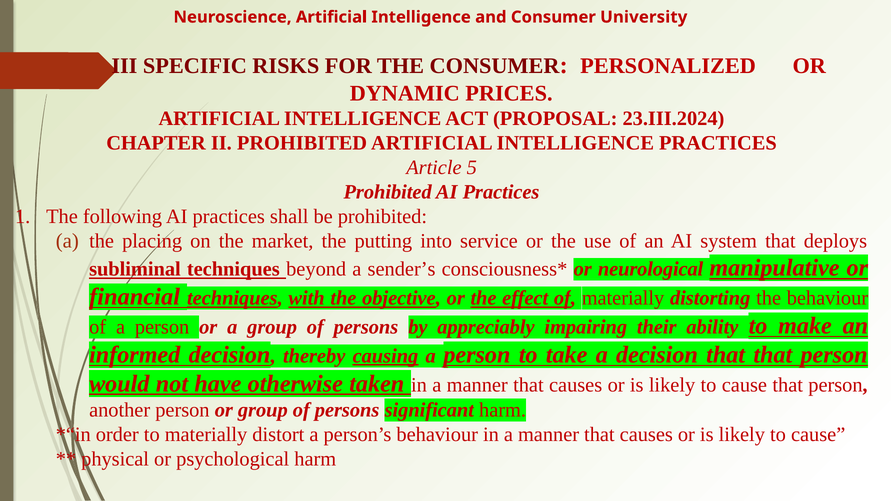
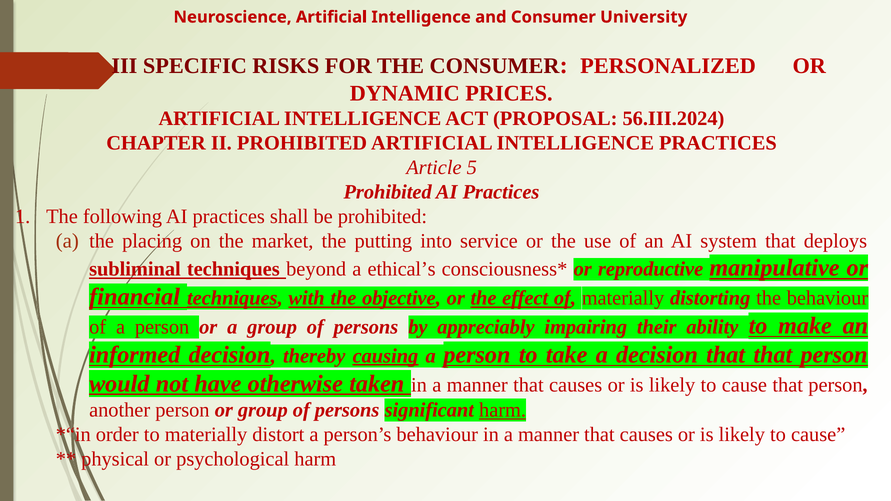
23.III.2024: 23.III.2024 -> 56.III.2024
sender’s: sender’s -> ethical’s
neurological: neurological -> reproductive
harm at (503, 410) underline: none -> present
